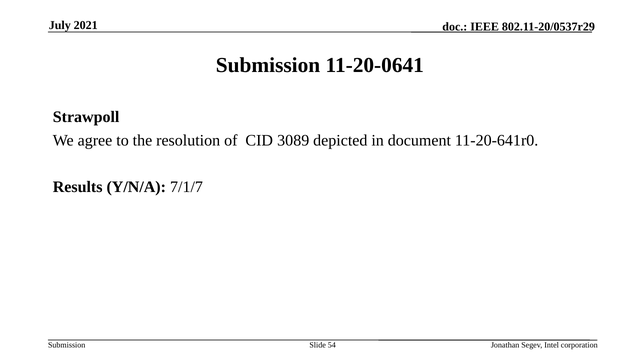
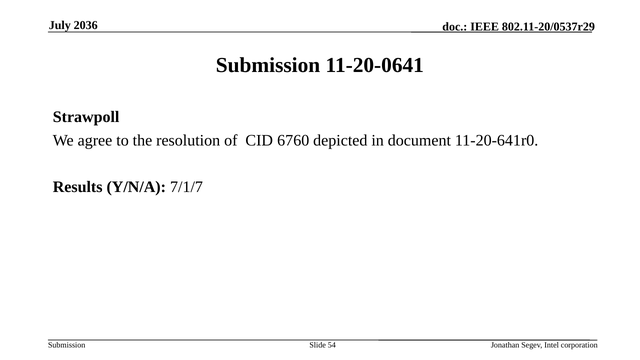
2021: 2021 -> 2036
3089: 3089 -> 6760
